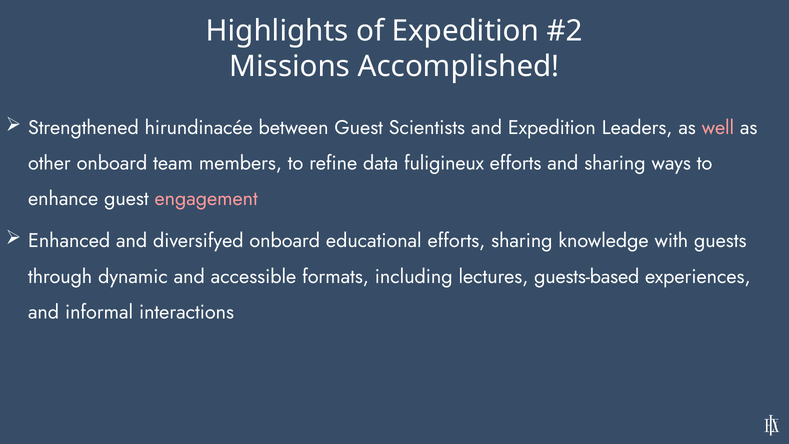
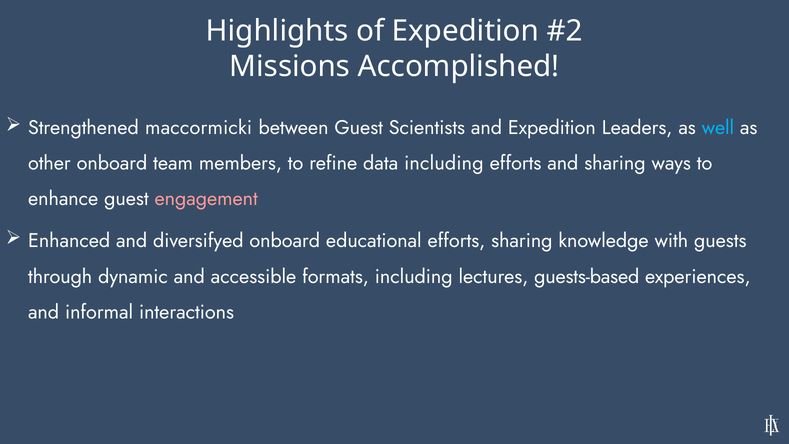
hirundinacée: hirundinacée -> maccormicki
well colour: pink -> light blue
data fuligineux: fuligineux -> including
